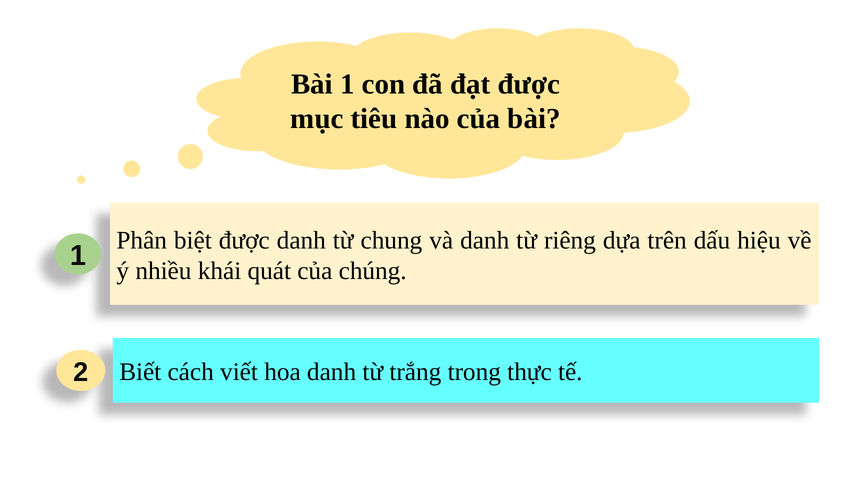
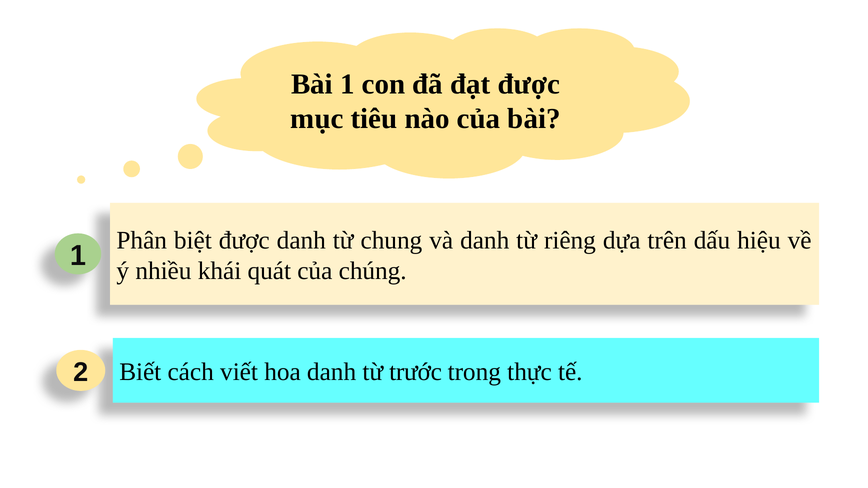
trắng: trắng -> trước
